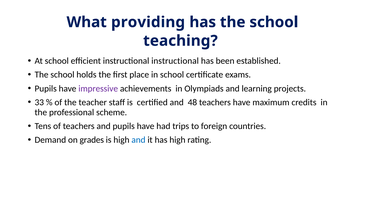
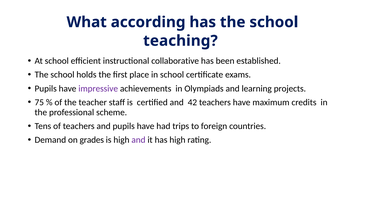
providing: providing -> according
instructional instructional: instructional -> collaborative
33: 33 -> 75
48: 48 -> 42
and at (138, 140) colour: blue -> purple
